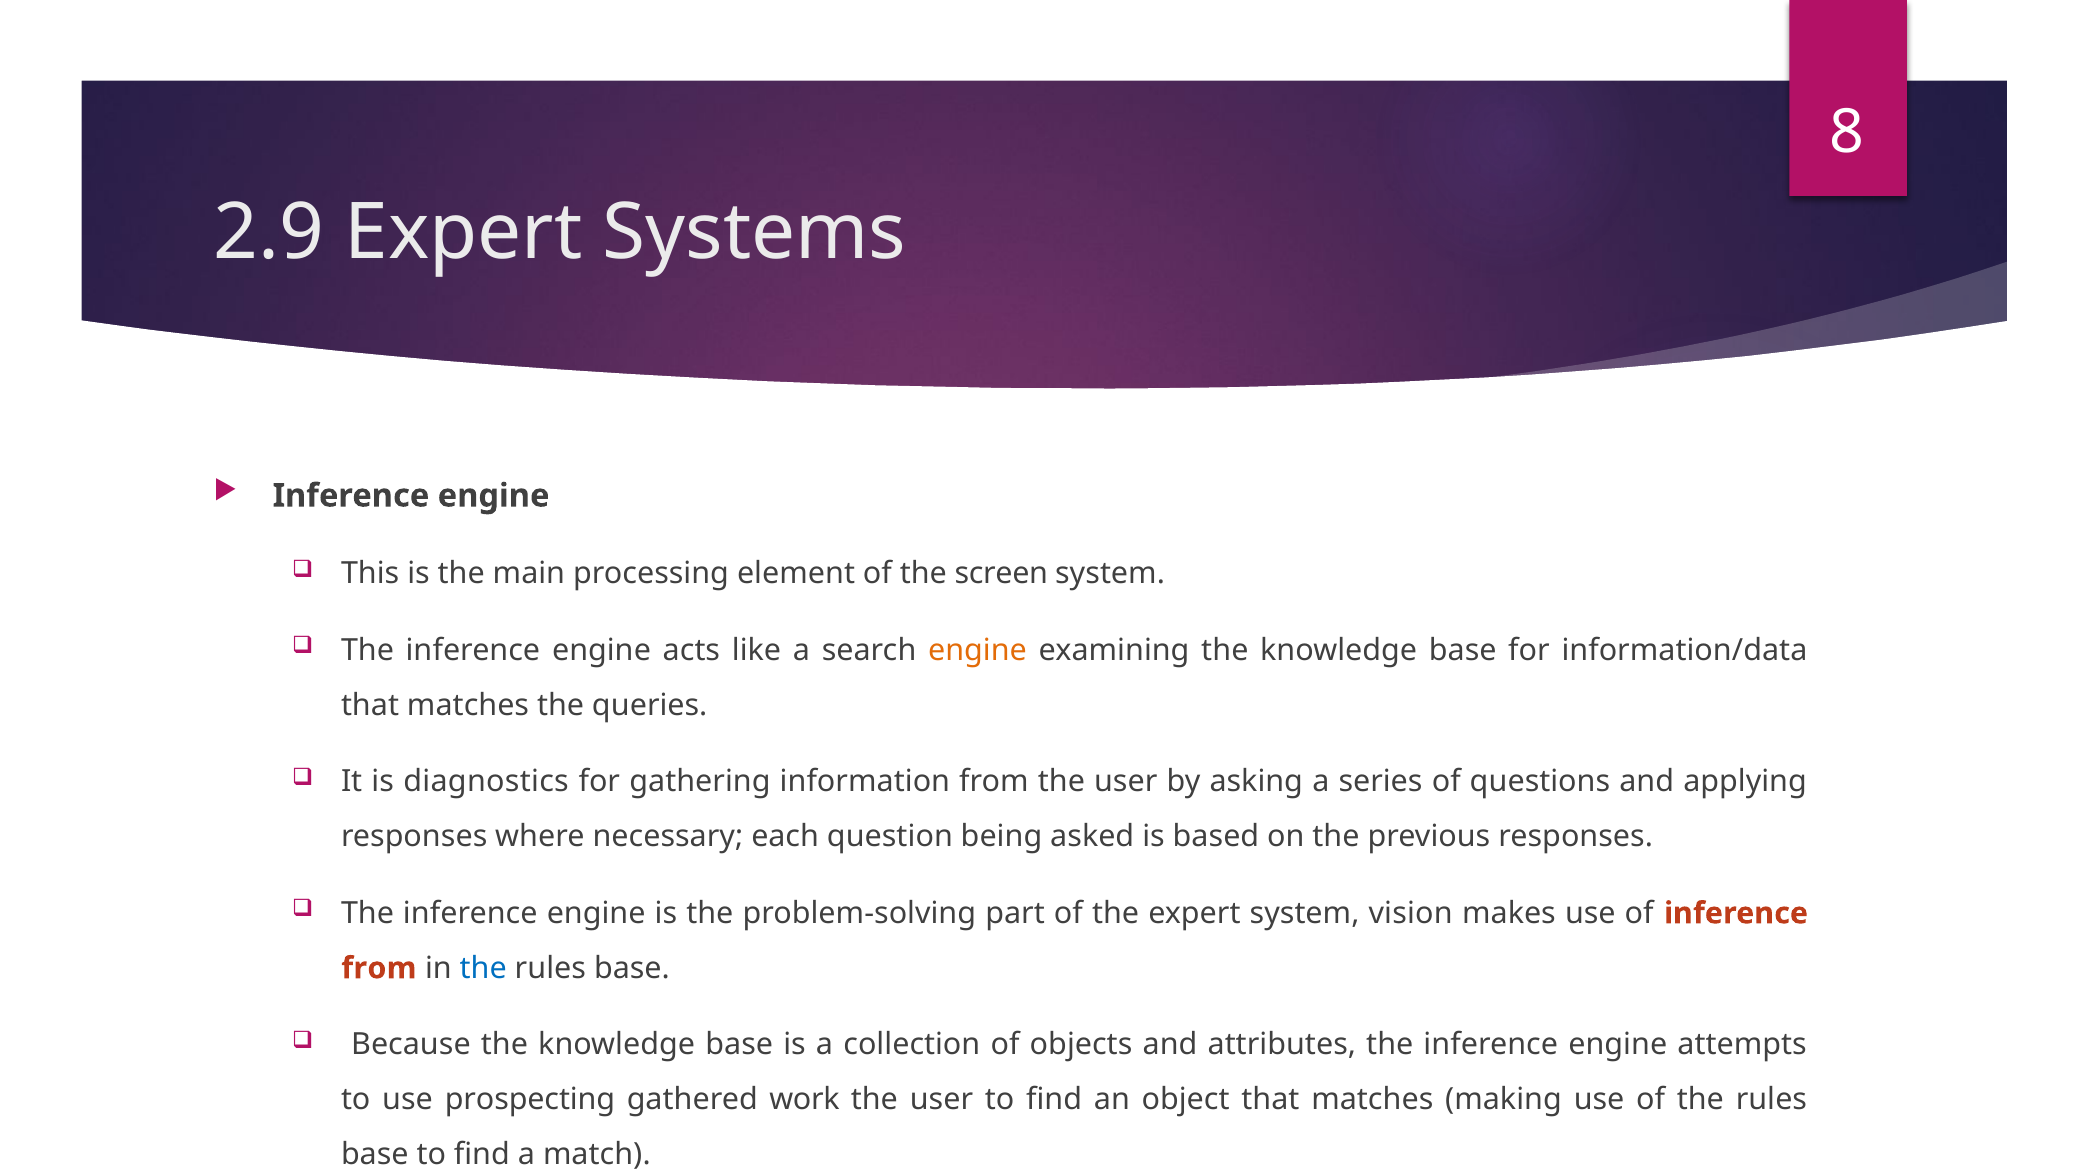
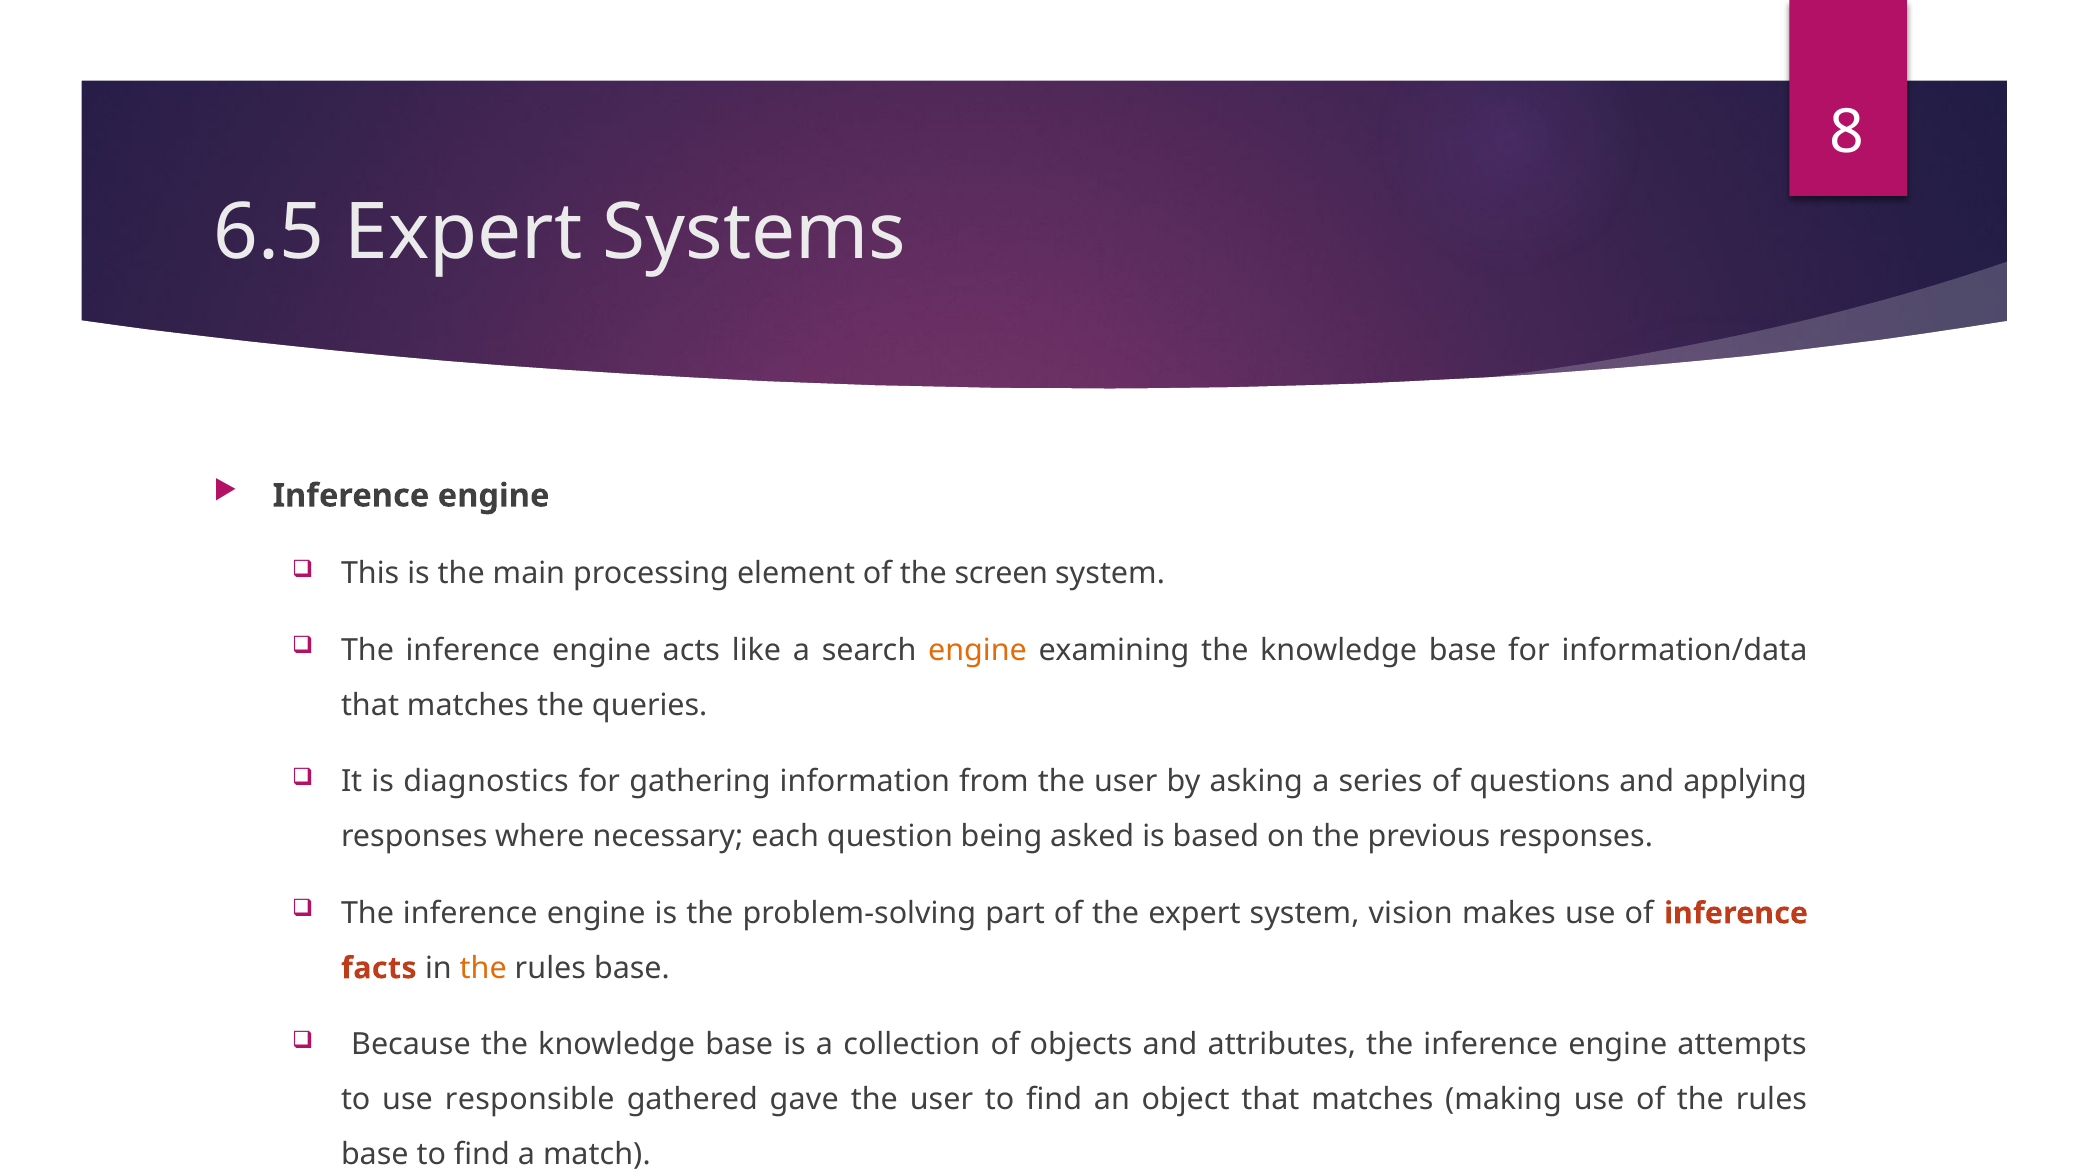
2.9: 2.9 -> 6.5
from at (379, 968): from -> facts
the at (483, 968) colour: blue -> orange
prospecting: prospecting -> responsible
work: work -> gave
